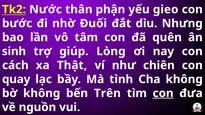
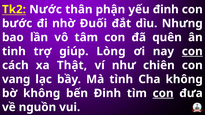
yếu gieo: gieo -> đinh
sinh: sinh -> tinh
con at (192, 51) underline: none -> present
quay: quay -> vang
bến Trên: Trên -> Đinh
